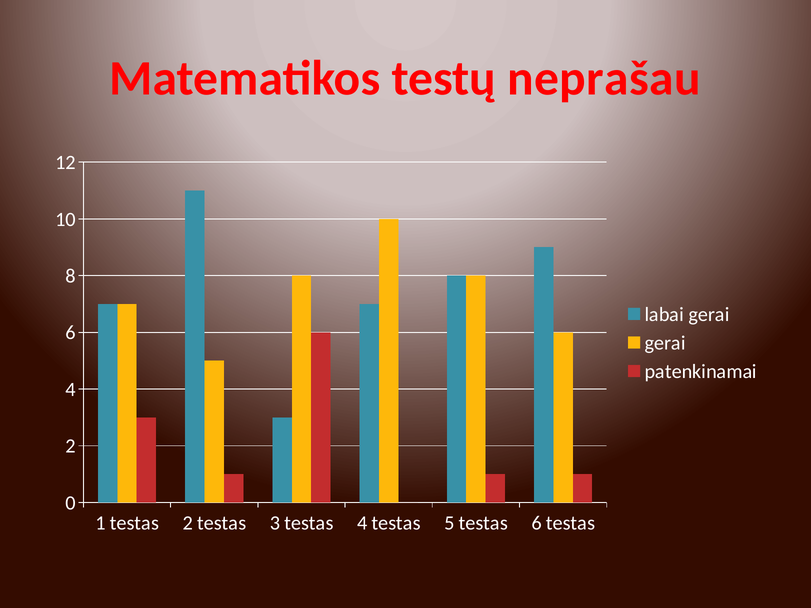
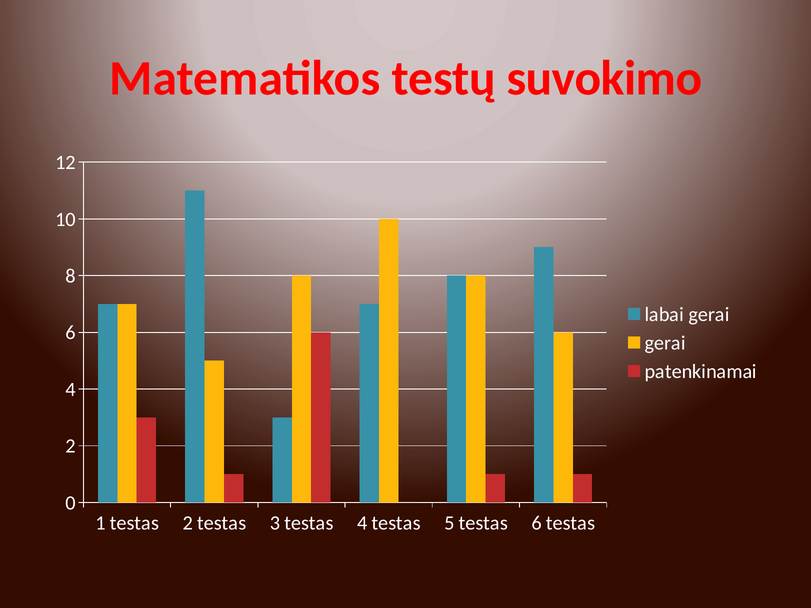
neprašau: neprašau -> suvokimo
